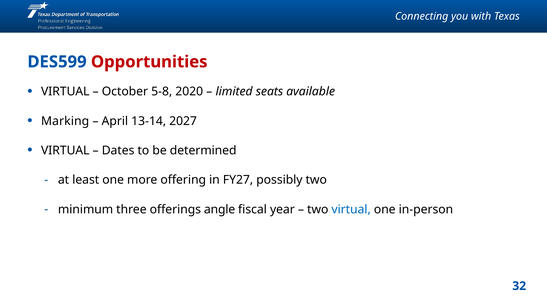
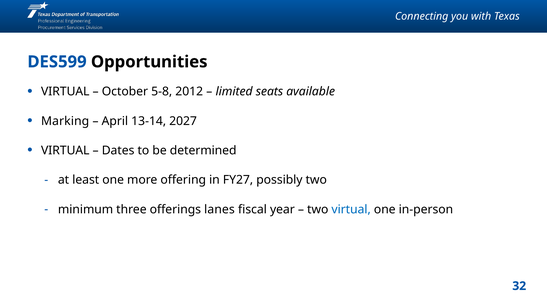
Opportunities colour: red -> black
2020: 2020 -> 2012
angle: angle -> lanes
